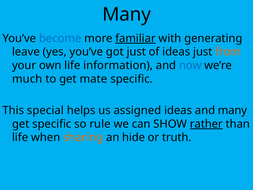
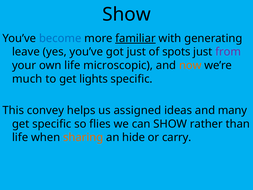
Many at (127, 14): Many -> Show
of ideas: ideas -> spots
from colour: orange -> purple
information: information -> microscopic
now colour: blue -> orange
mate: mate -> lights
special: special -> convey
rule: rule -> flies
rather underline: present -> none
truth: truth -> carry
